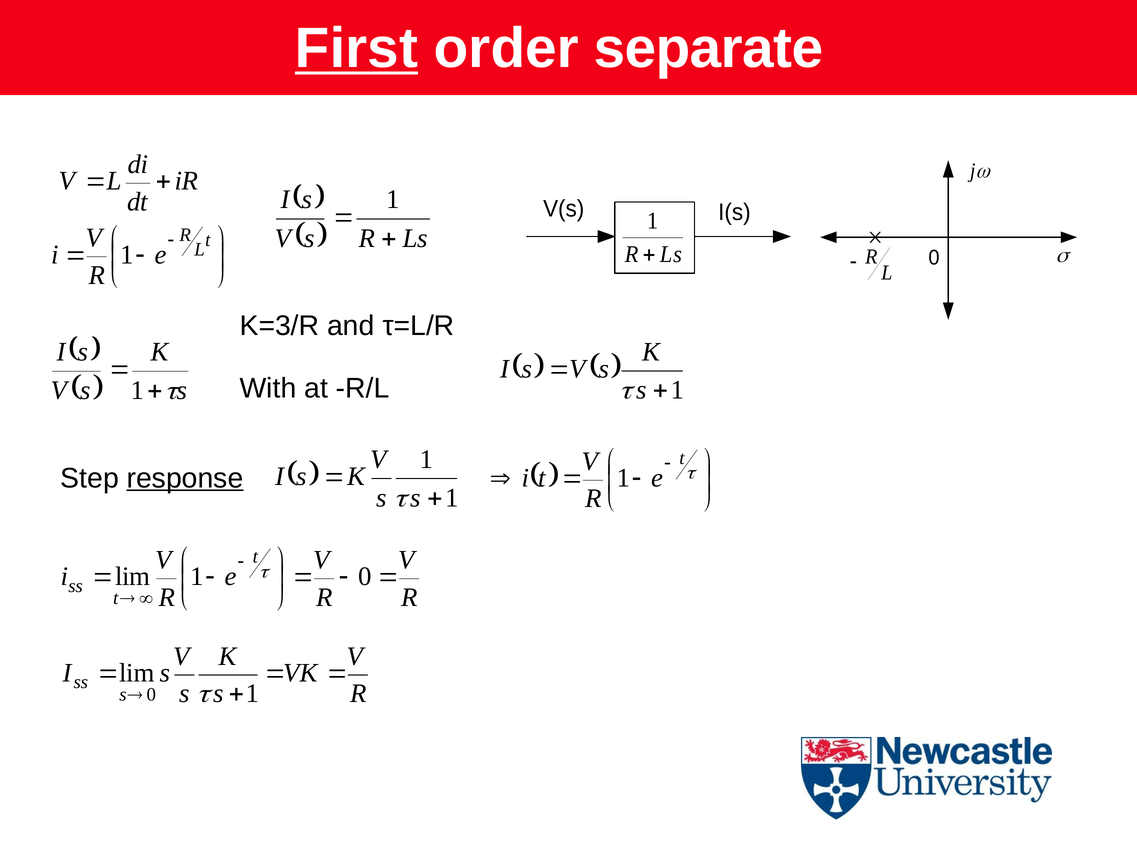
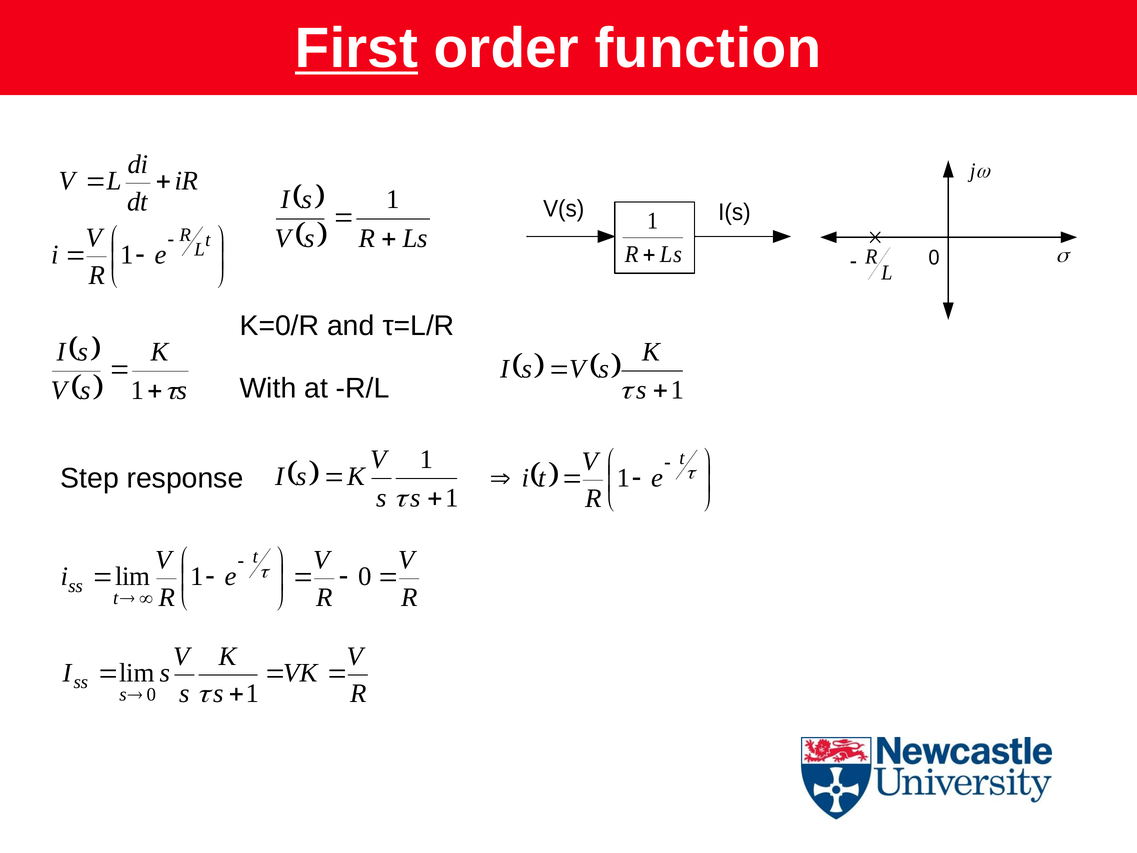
separate: separate -> function
K=3/R: K=3/R -> K=0/R
response underline: present -> none
